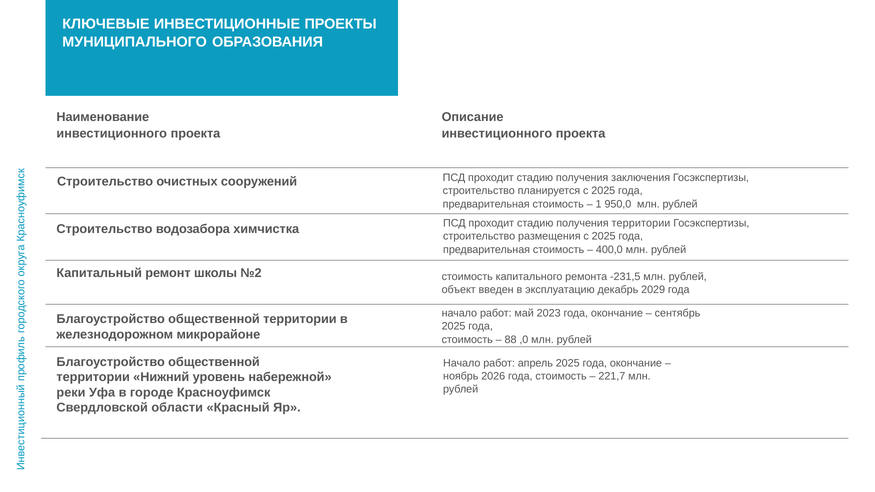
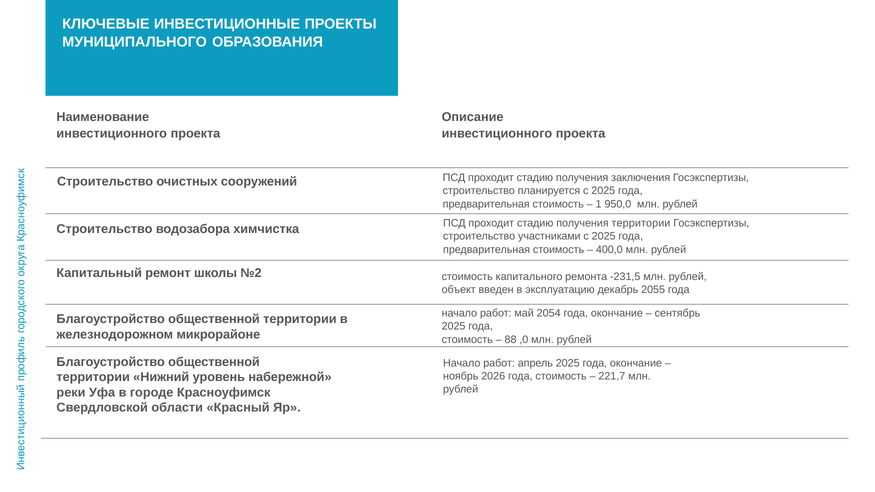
размещения: размещения -> участниками
2029: 2029 -> 2055
2023: 2023 -> 2054
